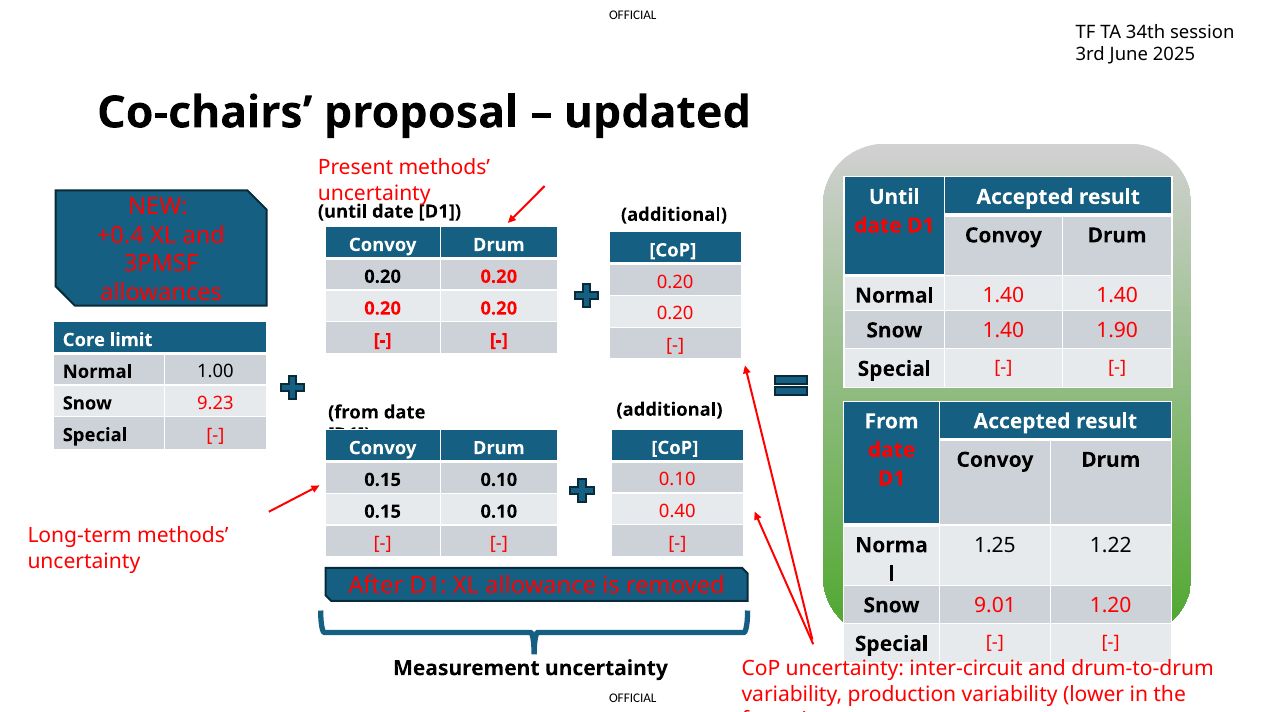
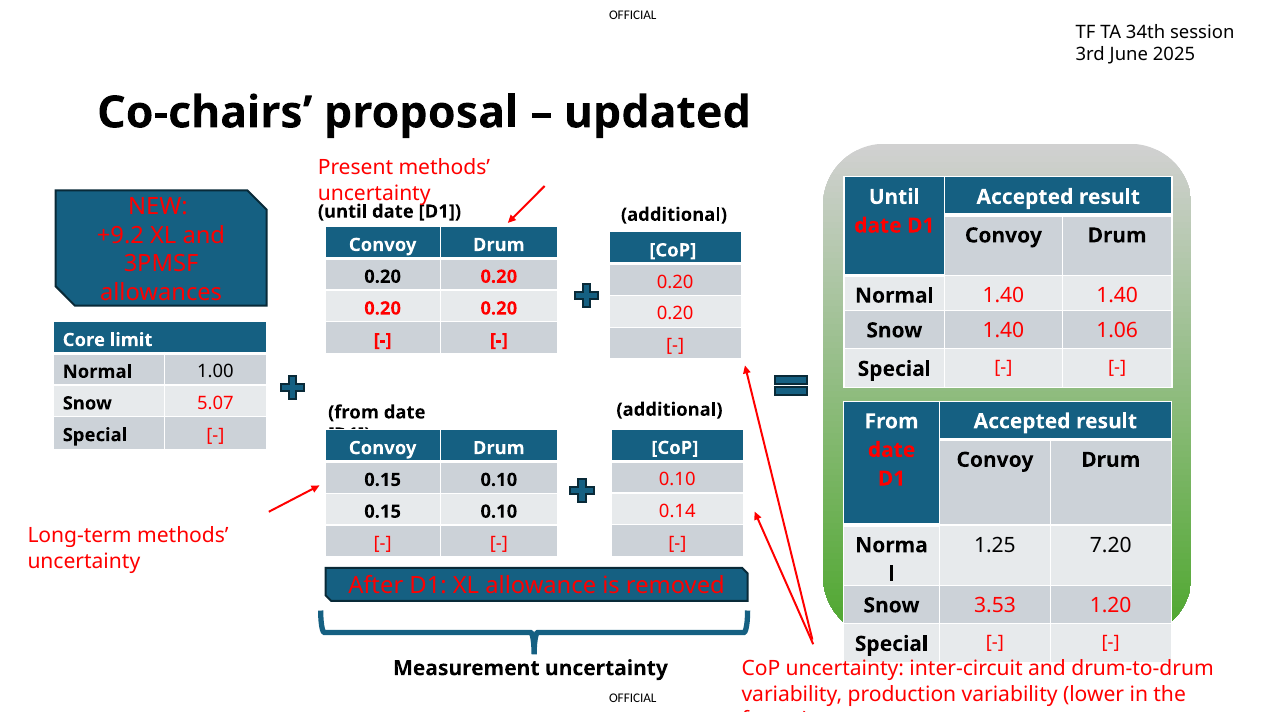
+0.4: +0.4 -> +9.2
1.90: 1.90 -> 1.06
9.23: 9.23 -> 5.07
0.40: 0.40 -> 0.14
1.22: 1.22 -> 7.20
9.01: 9.01 -> 3.53
